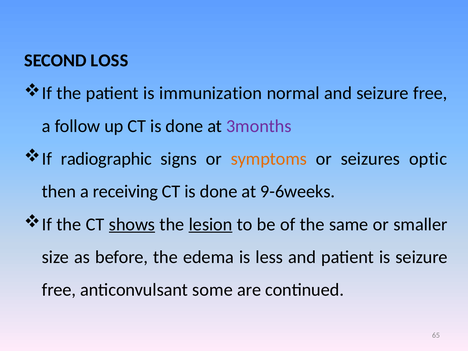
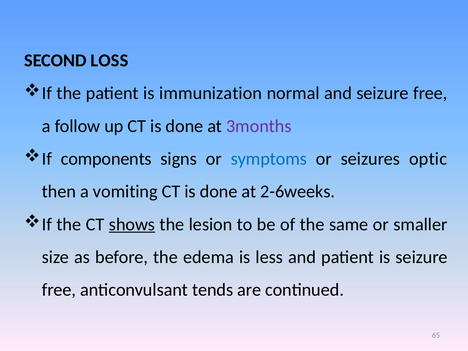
radiographic: radiographic -> components
symptoms colour: orange -> blue
receiving: receiving -> vomiting
9-6weeks: 9-6weeks -> 2-6weeks
lesion underline: present -> none
some: some -> tends
